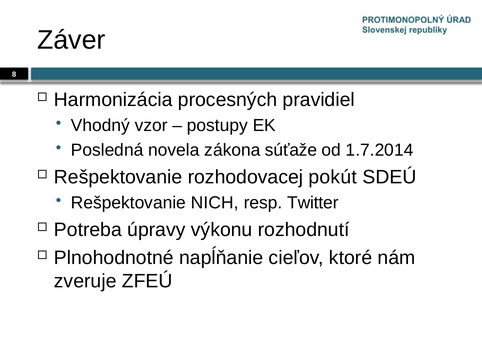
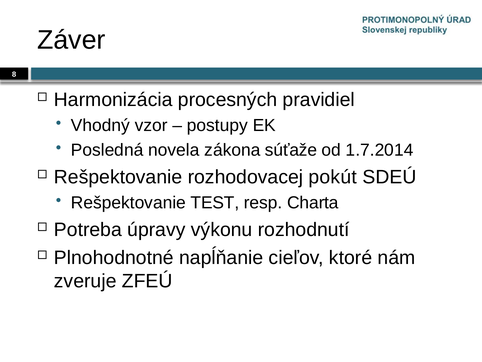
NICH: NICH -> TEST
Twitter: Twitter -> Charta
